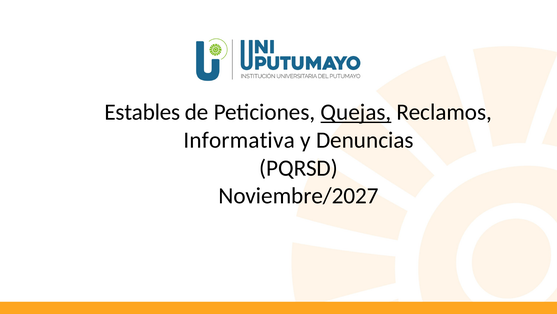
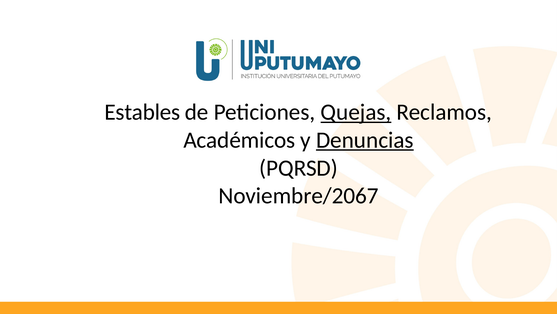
Informativa: Informativa -> Académicos
Denuncias underline: none -> present
Noviembre/2027: Noviembre/2027 -> Noviembre/2067
